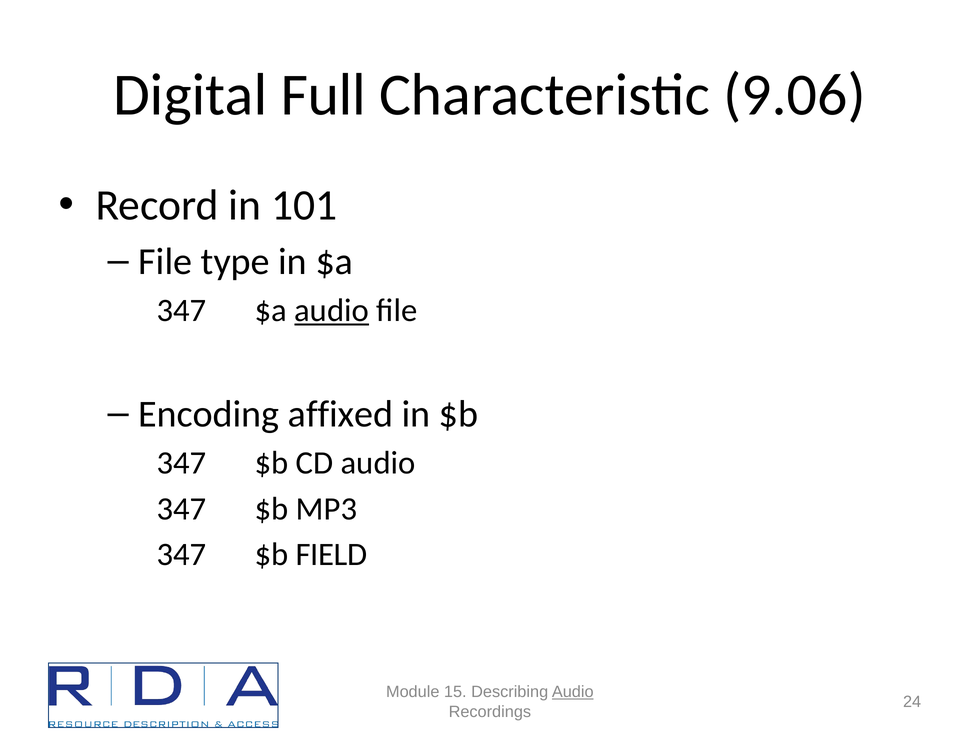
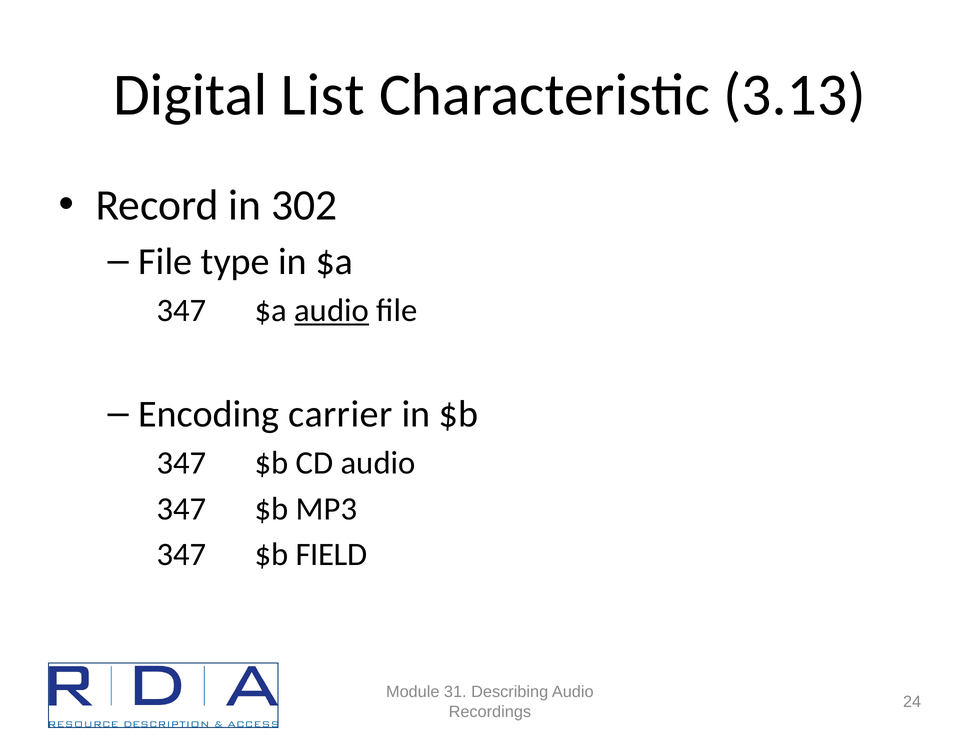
Full: Full -> List
9.06: 9.06 -> 3.13
101: 101 -> 302
affixed: affixed -> carrier
15: 15 -> 31
Audio at (573, 692) underline: present -> none
